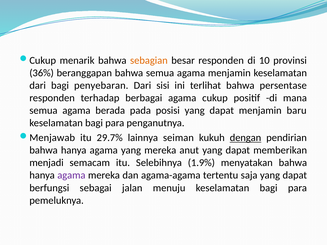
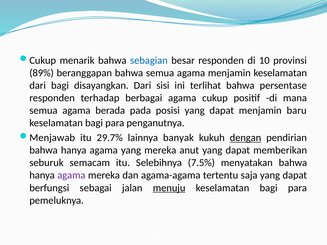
sebagian colour: orange -> blue
36%: 36% -> 89%
penyebaran: penyebaran -> disayangkan
seiman: seiman -> banyak
menjadi: menjadi -> seburuk
1.9%: 1.9% -> 7.5%
menuju underline: none -> present
